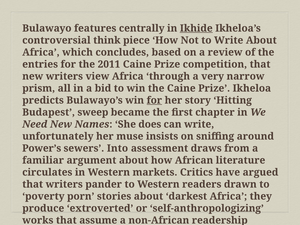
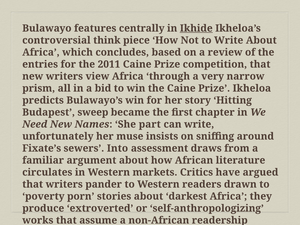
for at (154, 100) underline: present -> none
does: does -> part
Power’s: Power’s -> Fixate’s
